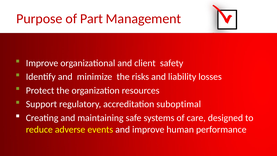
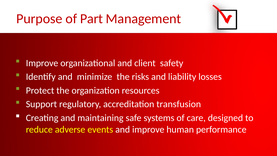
suboptimal: suboptimal -> transfusion
